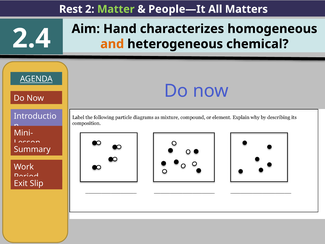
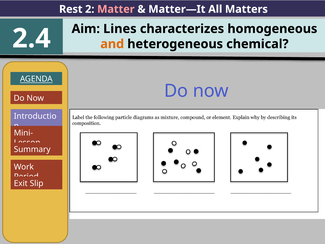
Matter colour: light green -> pink
People—It: People—It -> Matter—It
Hand: Hand -> Lines
